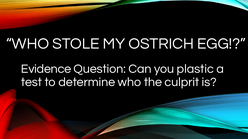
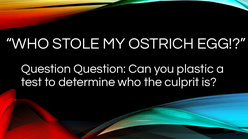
Evidence at (46, 69): Evidence -> Question
